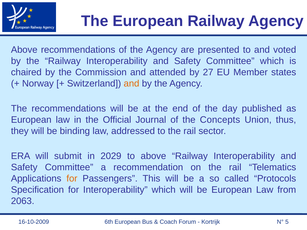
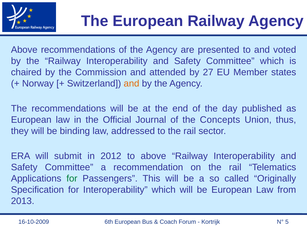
2029: 2029 -> 2012
for at (72, 179) colour: orange -> green
Protocols: Protocols -> Originally
2063: 2063 -> 2013
